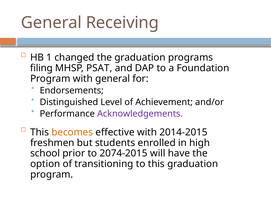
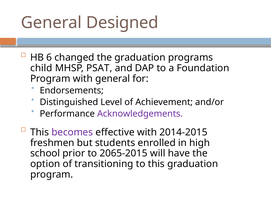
Receiving: Receiving -> Designed
1: 1 -> 6
filing: filing -> child
becomes colour: orange -> purple
2074-2015: 2074-2015 -> 2065-2015
